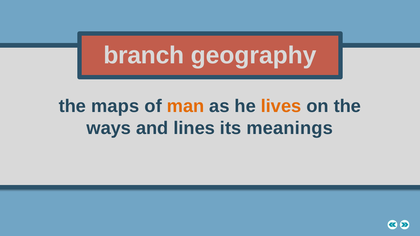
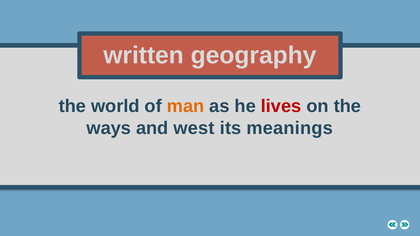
branch: branch -> written
maps: maps -> world
lives colour: orange -> red
lines: lines -> west
